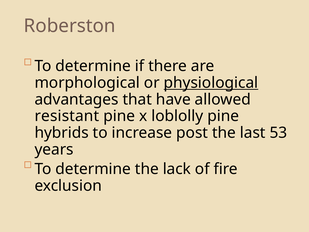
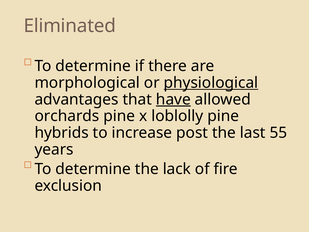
Roberston: Roberston -> Eliminated
have underline: none -> present
resistant: resistant -> orchards
53: 53 -> 55
